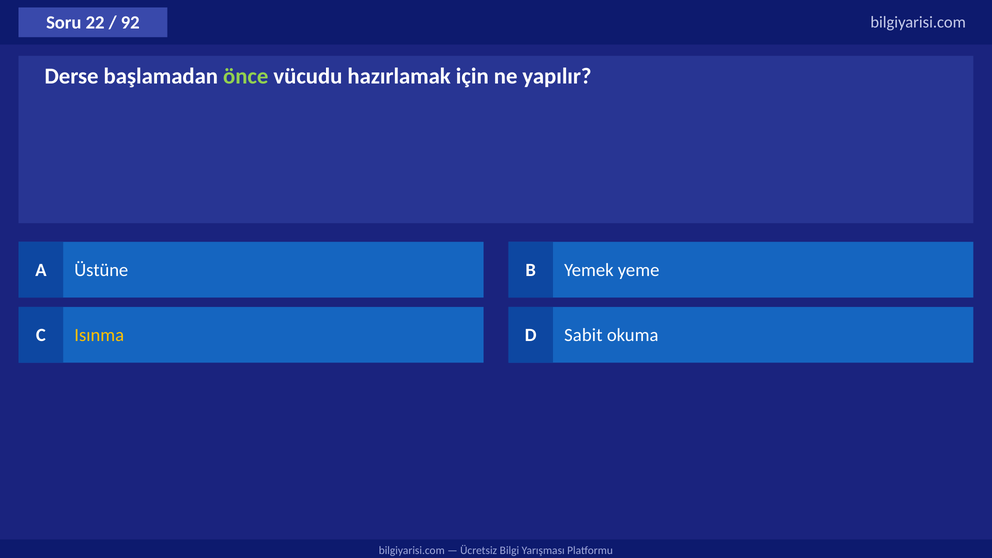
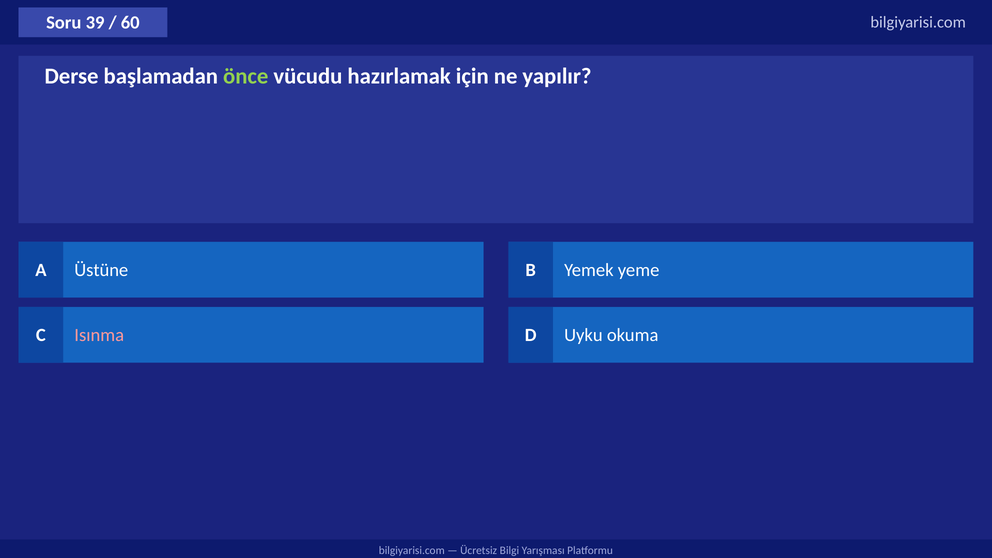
22: 22 -> 39
92: 92 -> 60
Isınma colour: yellow -> pink
Sabit: Sabit -> Uyku
